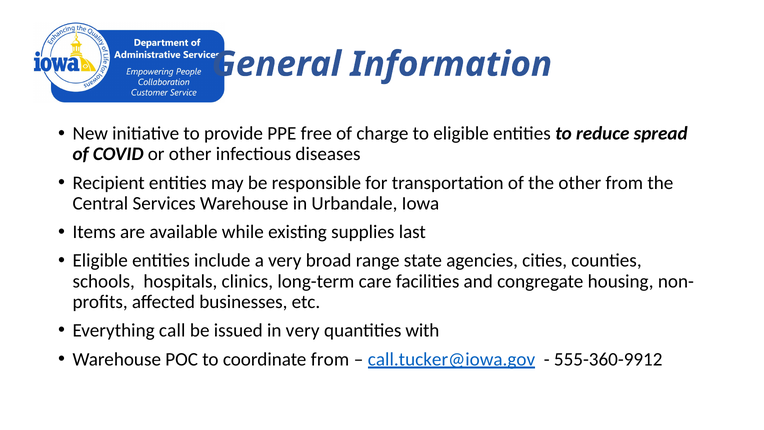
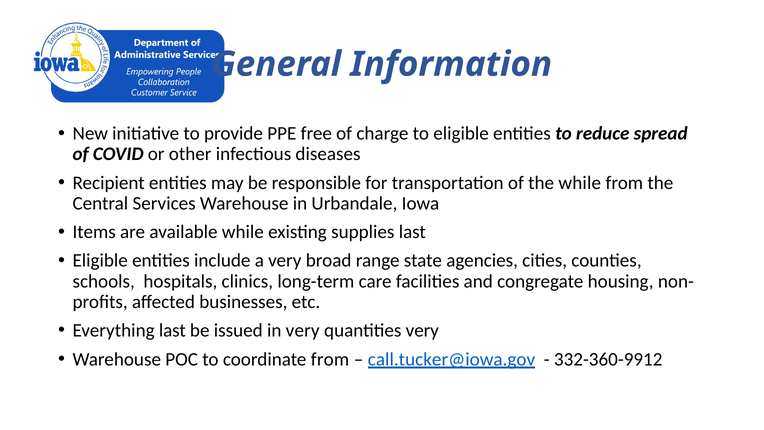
the other: other -> while
Everything call: call -> last
quantities with: with -> very
555-360-9912: 555-360-9912 -> 332-360-9912
